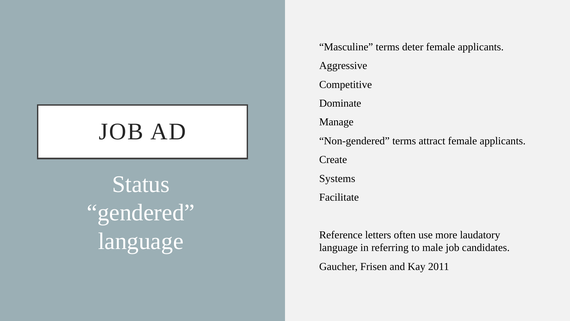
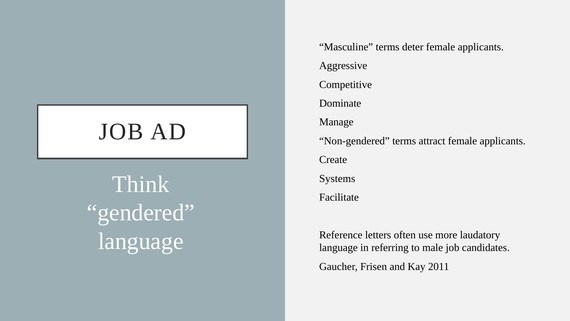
Status: Status -> Think
